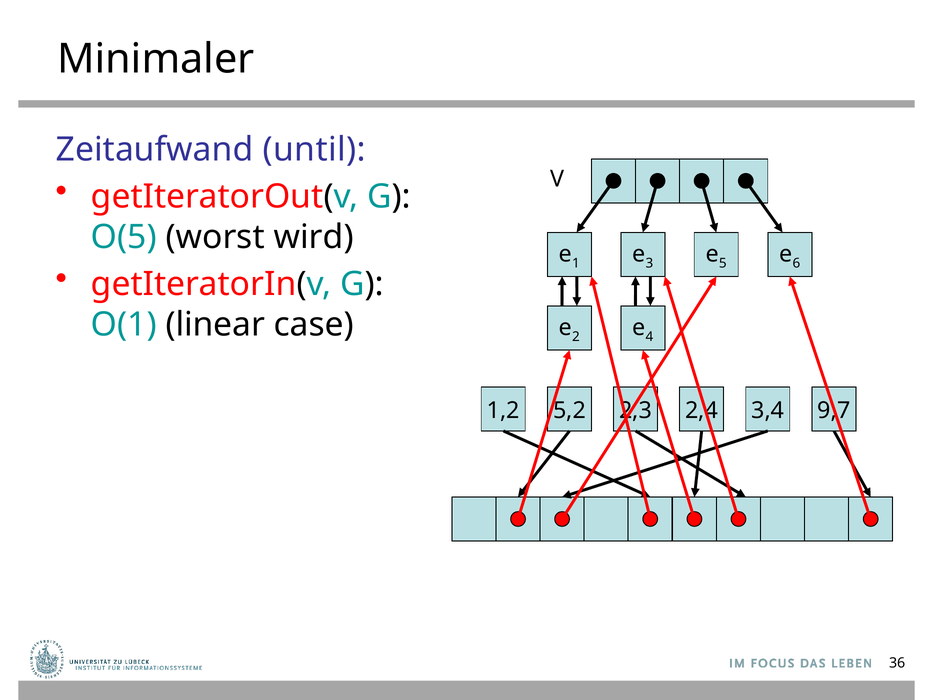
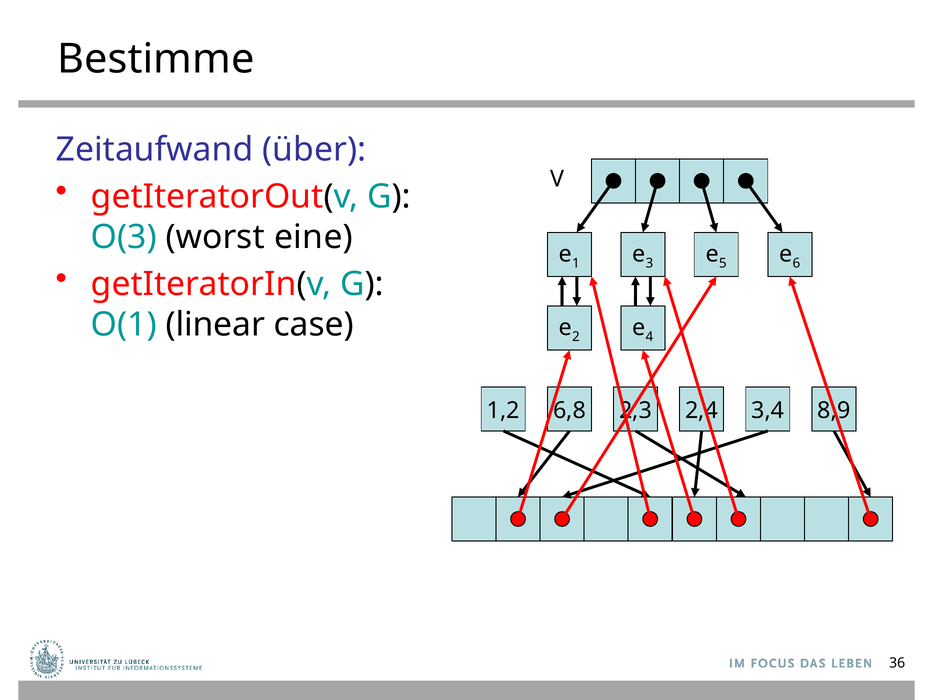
Minimaler: Minimaler -> Bestimme
until: until -> über
O(5: O(5 -> O(3
wird: wird -> eine
5,2: 5,2 -> 6,8
9,7: 9,7 -> 8,9
